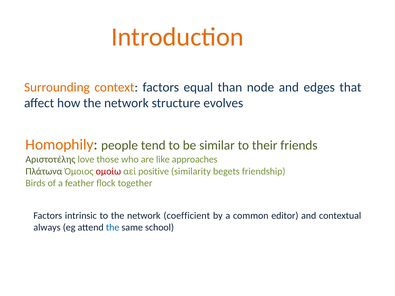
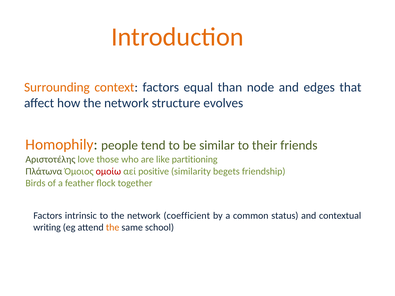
approaches: approaches -> partitioning
editor: editor -> status
always: always -> writing
the at (113, 228) colour: blue -> orange
